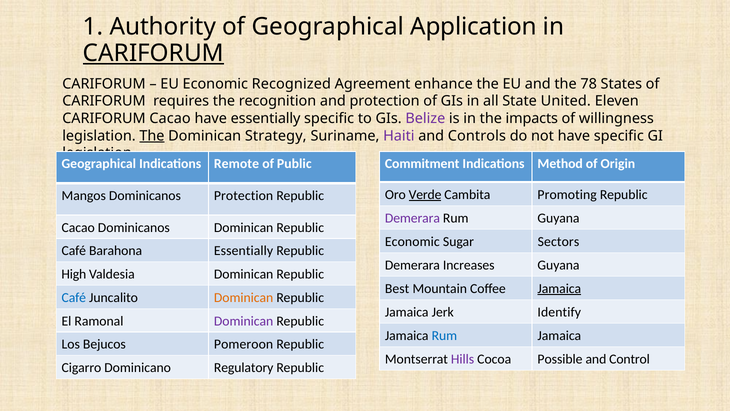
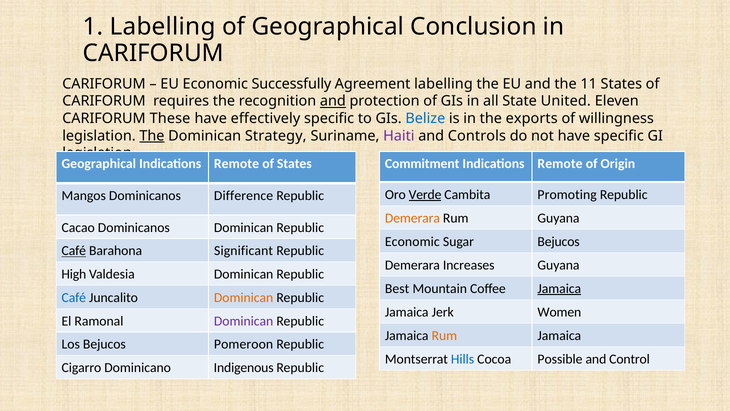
1 Authority: Authority -> Labelling
Application: Application -> Conclusion
CARIFORUM at (153, 53) underline: present -> none
Recognized: Recognized -> Successfully
Agreement enhance: enhance -> labelling
78: 78 -> 11
and at (333, 101) underline: none -> present
CARIFORUM Cacao: Cacao -> These
have essentially: essentially -> effectively
Belize colour: purple -> blue
impacts: impacts -> exports
of Public: Public -> States
Method at (560, 164): Method -> Remote
Dominicanos Protection: Protection -> Difference
Demerara at (412, 218) colour: purple -> orange
Sugar Sectors: Sectors -> Bejucos
Café at (74, 251) underline: none -> present
Barahona Essentially: Essentially -> Significant
Identify: Identify -> Women
Rum at (444, 335) colour: blue -> orange
Hills colour: purple -> blue
Regulatory: Regulatory -> Indigenous
